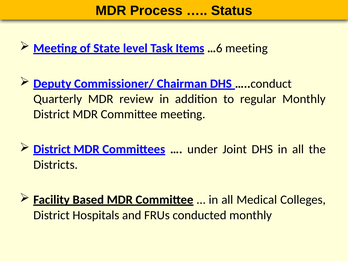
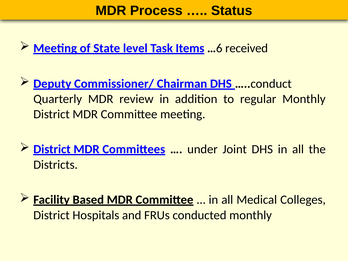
…6 meeting: meeting -> received
